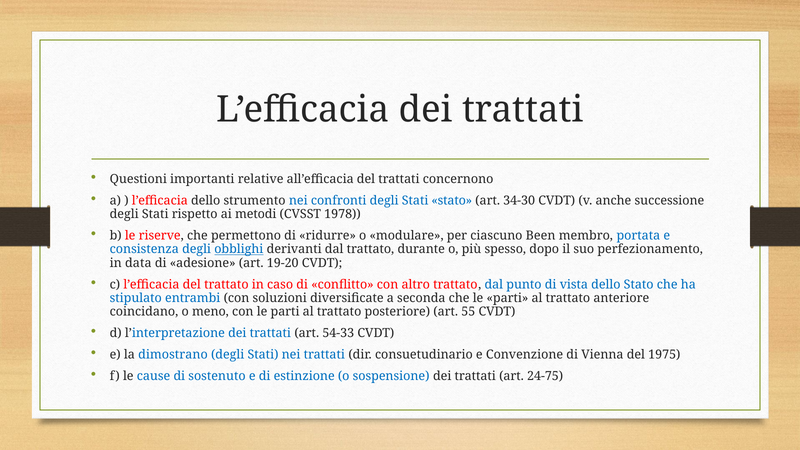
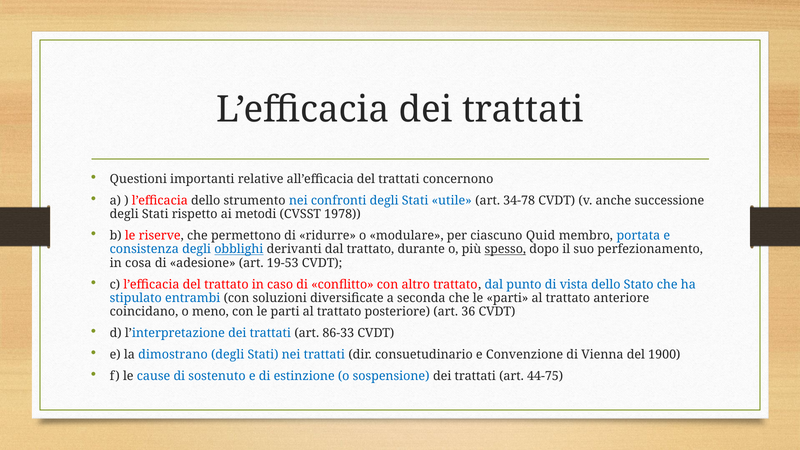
Stati stato: stato -> utile
34-30: 34-30 -> 34-78
Been: Been -> Quid
spesso underline: none -> present
data: data -> cosa
19-20: 19-20 -> 19-53
55: 55 -> 36
54-33: 54-33 -> 86-33
1975: 1975 -> 1900
24-75: 24-75 -> 44-75
